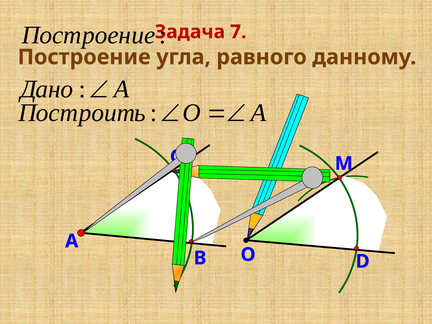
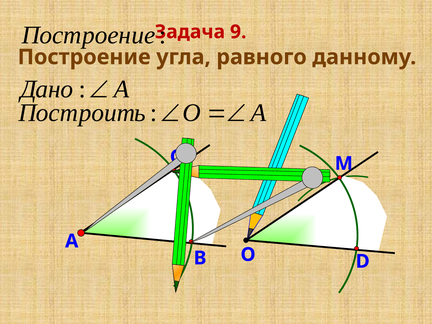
7: 7 -> 9
